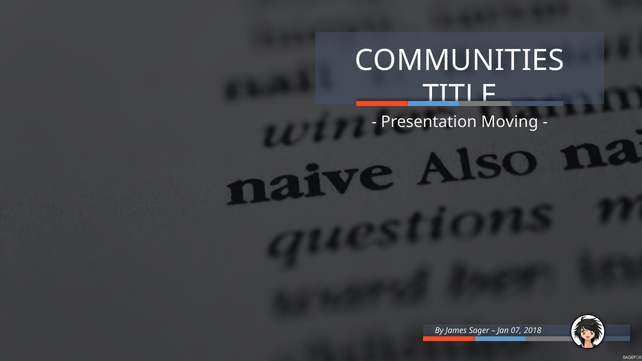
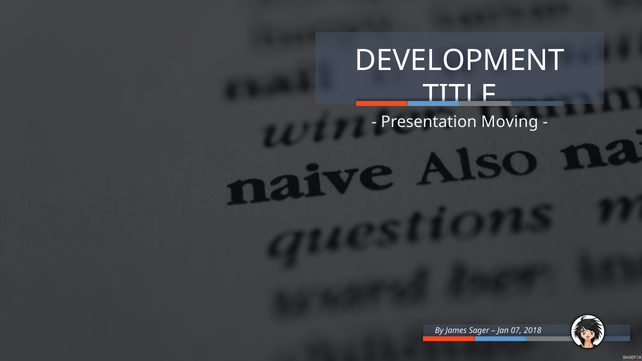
COMMUNITIES: COMMUNITIES -> DEVELOPMENT
